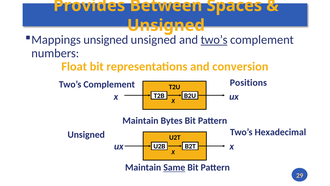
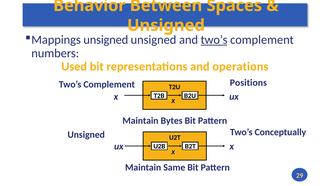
Provides: Provides -> Behavior
Float: Float -> Used
conversion: conversion -> operations
Hexadecimal: Hexadecimal -> Conceptually
Same underline: present -> none
